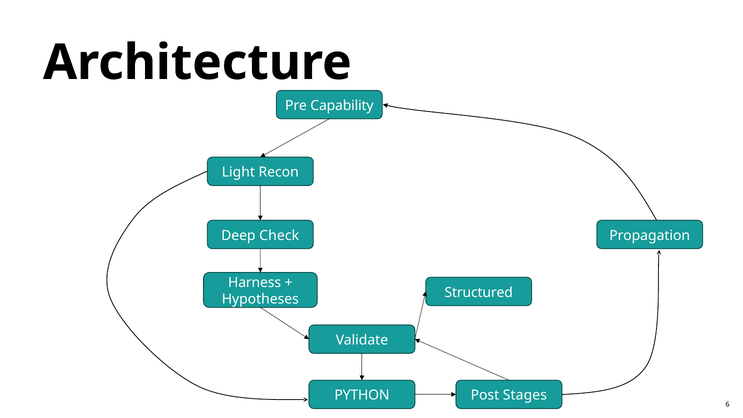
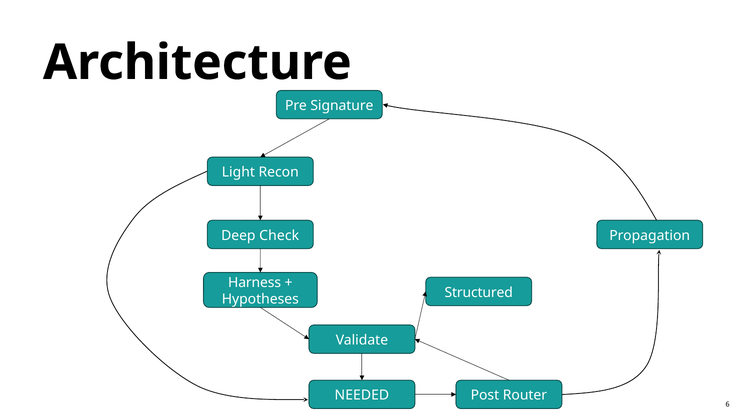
Capability: Capability -> Signature
PYTHON: PYTHON -> NEEDED
Stages: Stages -> Router
